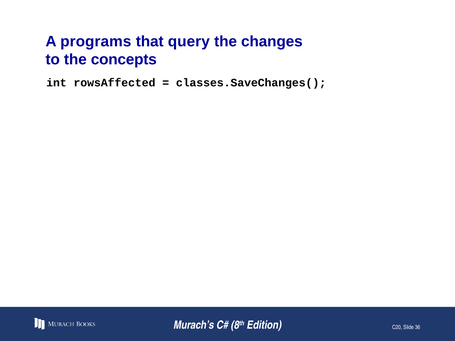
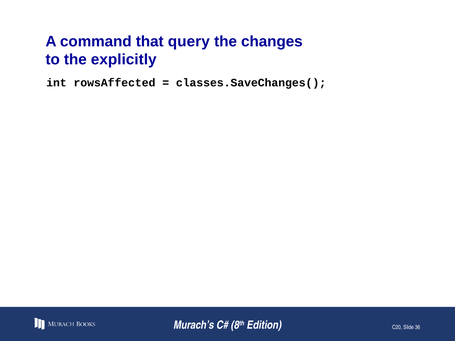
programs: programs -> command
concepts: concepts -> explicitly
